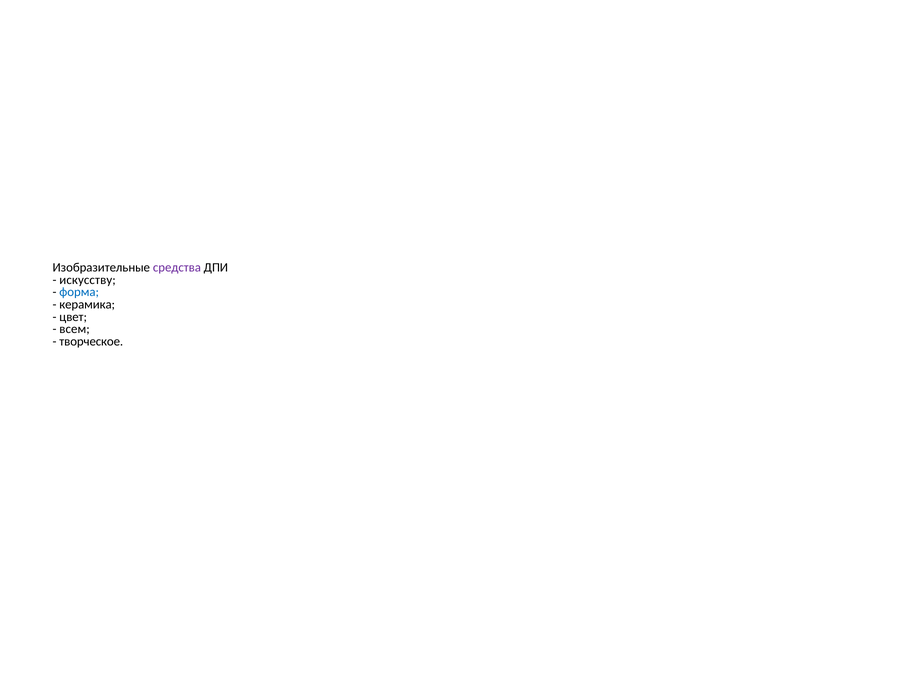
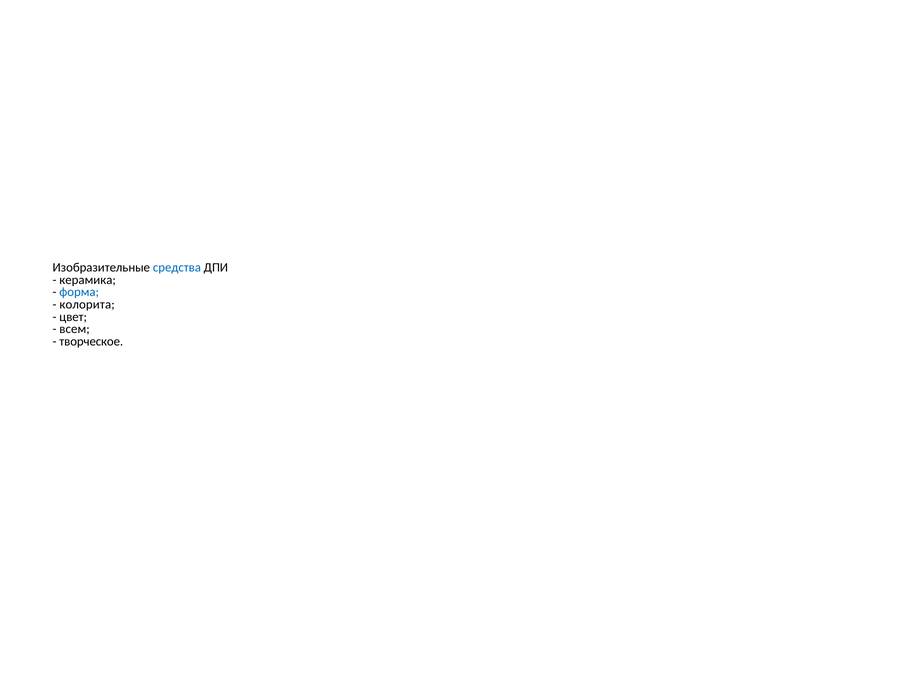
средства colour: purple -> blue
искусству: искусству -> керамика
керамика: керамика -> колорита
